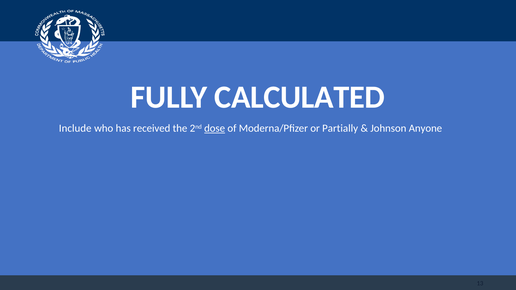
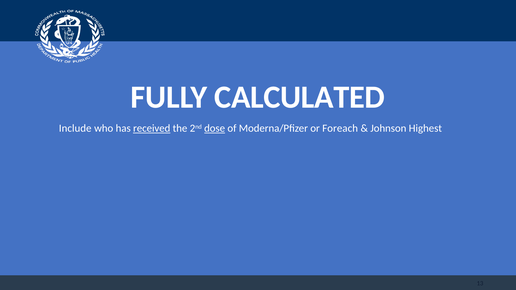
received underline: none -> present
Partially: Partially -> Foreach
Anyone: Anyone -> Highest
